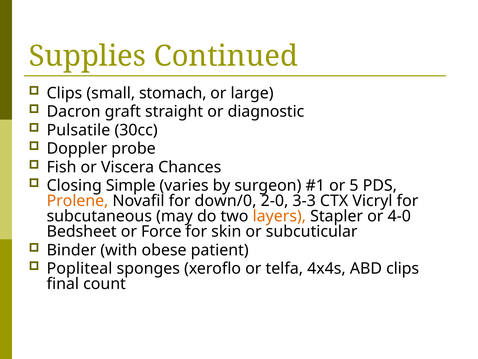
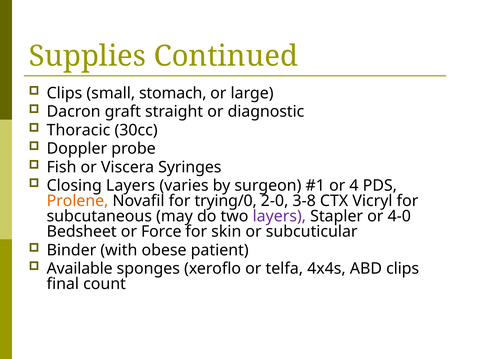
Pulsatile: Pulsatile -> Thoracic
Chances: Chances -> Syringes
Closing Simple: Simple -> Layers
5: 5 -> 4
down/0: down/0 -> trying/0
3-3: 3-3 -> 3-8
layers at (279, 216) colour: orange -> purple
Popliteal: Popliteal -> Available
